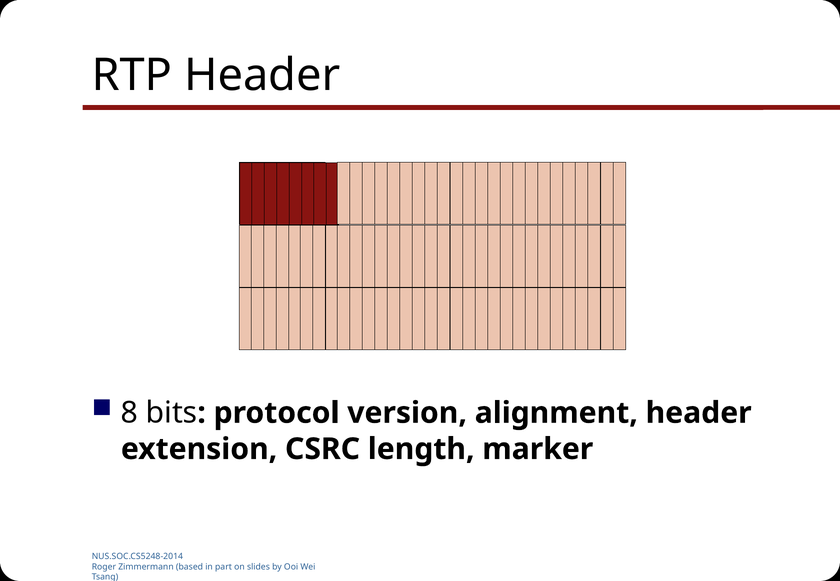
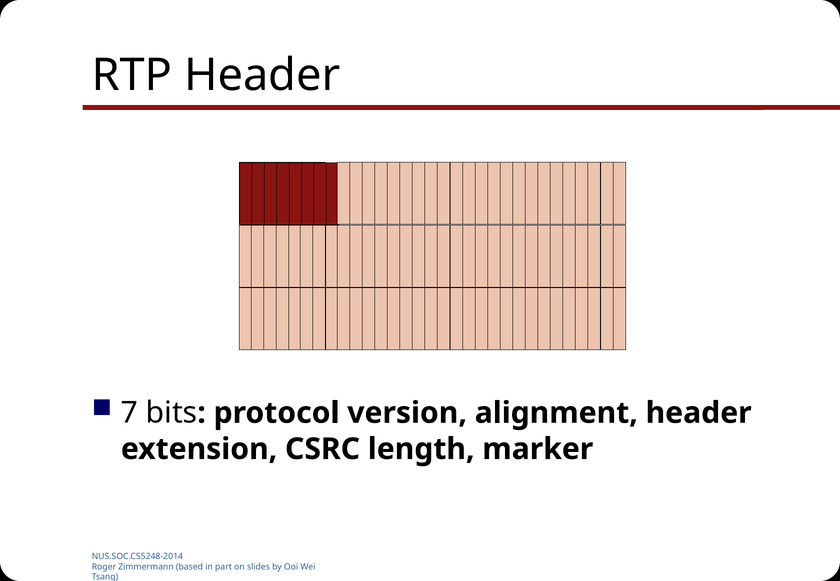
8: 8 -> 7
